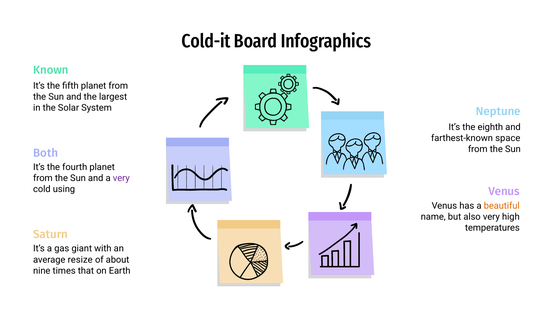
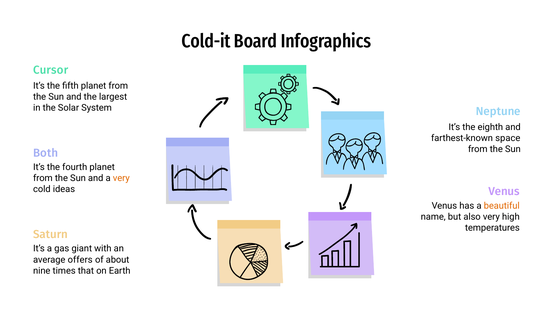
Known: Known -> Cursor
very at (121, 178) colour: purple -> orange
using: using -> ideas
resize: resize -> offers
